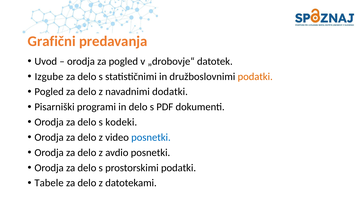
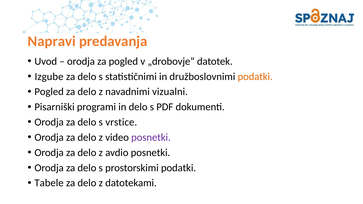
Grafični: Grafični -> Napravi
dodatki: dodatki -> vizualni
kodeki: kodeki -> vrstice
posnetki at (151, 137) colour: blue -> purple
